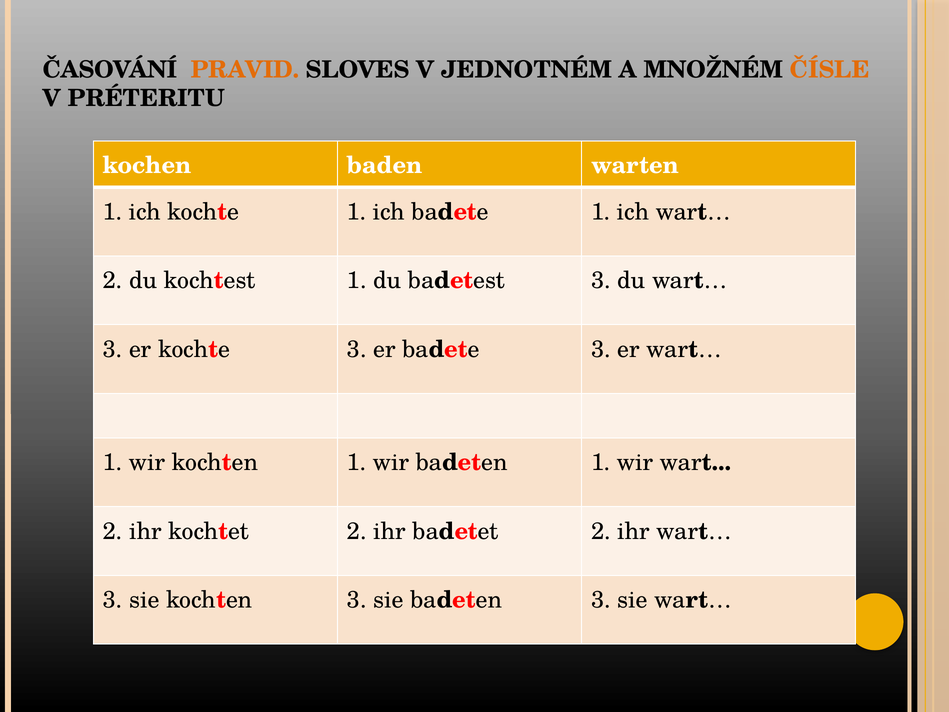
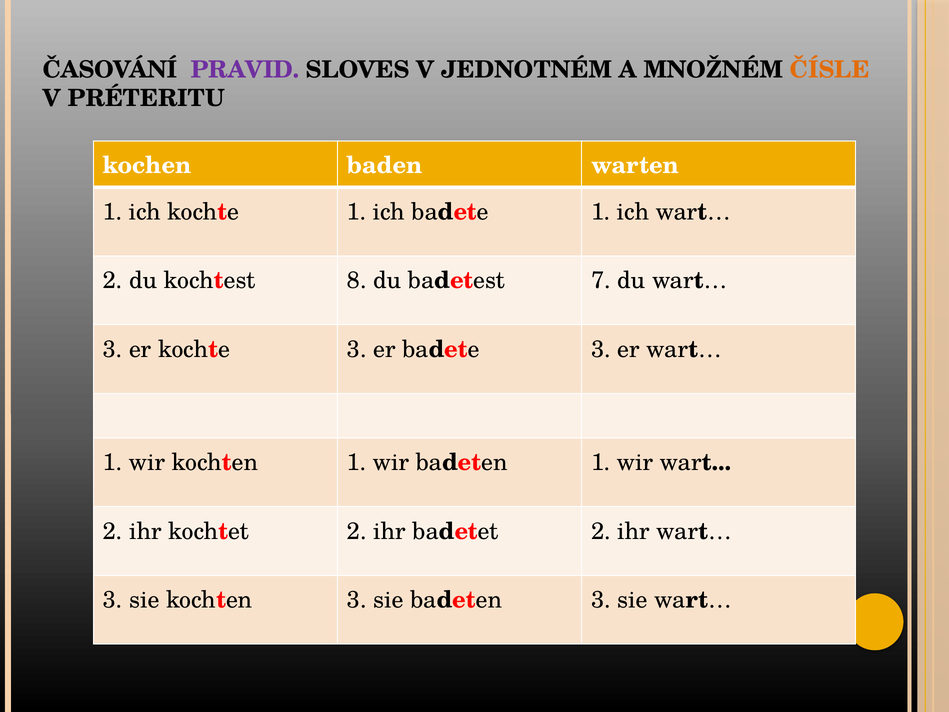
PRAVID colour: orange -> purple
kochtest 1: 1 -> 8
badetest 3: 3 -> 7
